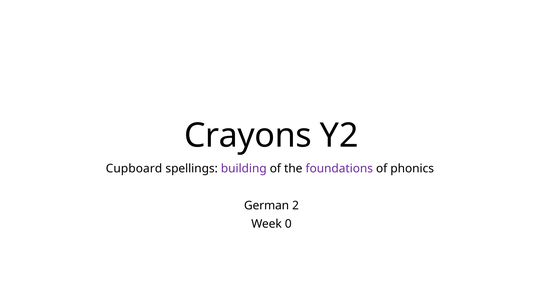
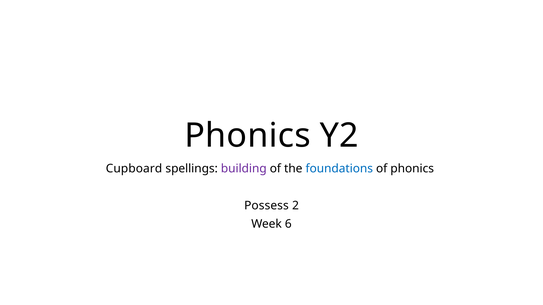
Crayons at (248, 136): Crayons -> Phonics
foundations colour: purple -> blue
German: German -> Possess
0: 0 -> 6
